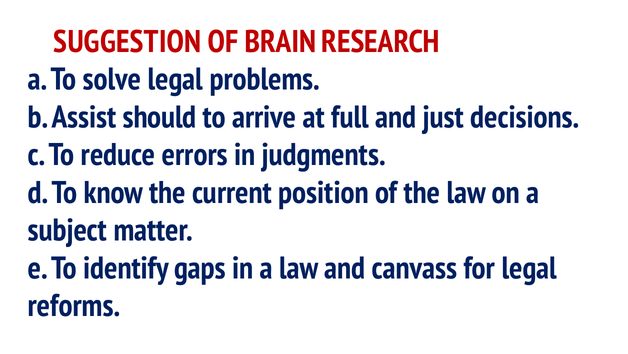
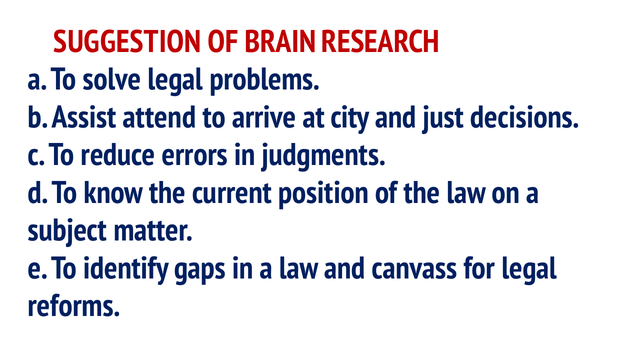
should: should -> attend
full: full -> city
